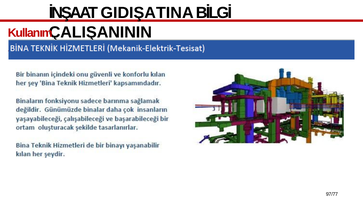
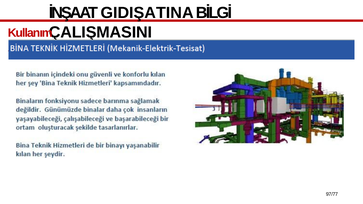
ÇALIŞANININ: ÇALIŞANININ -> ÇALIŞMASINI
